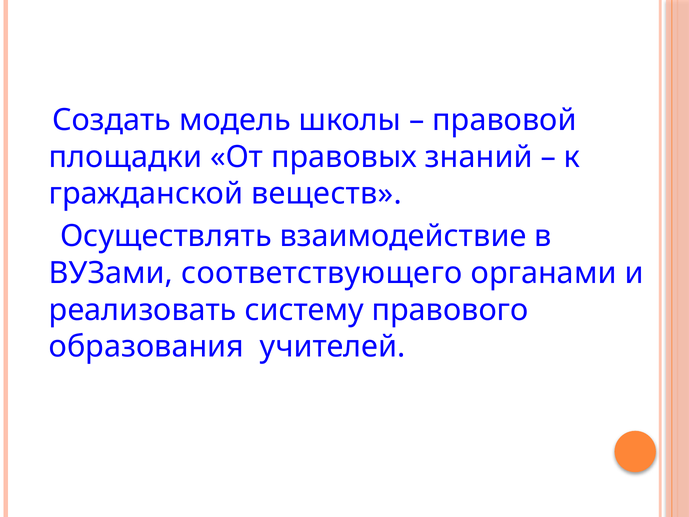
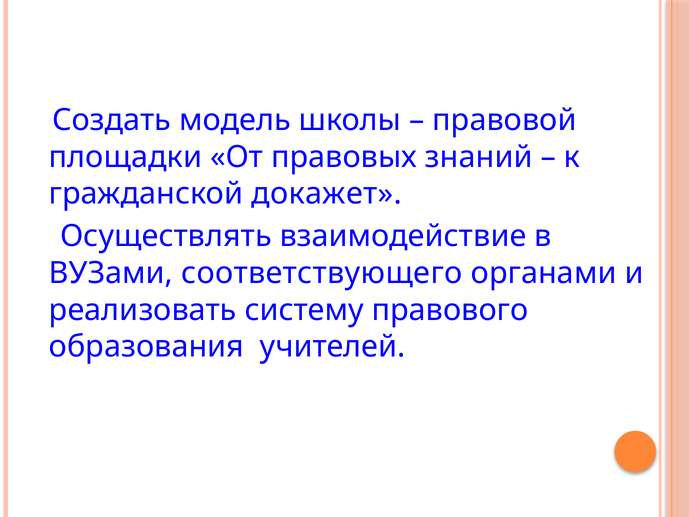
веществ: веществ -> докажет
